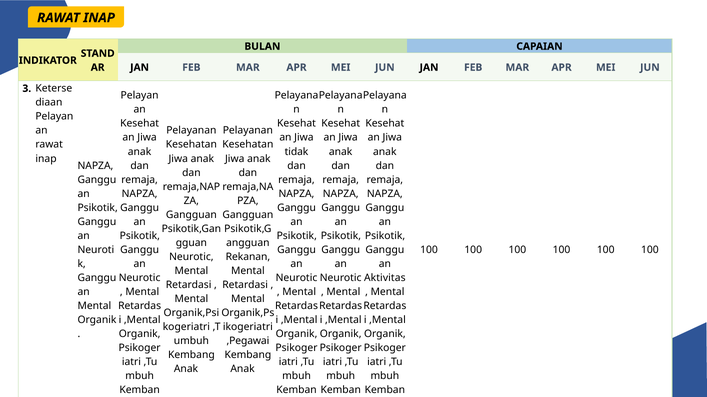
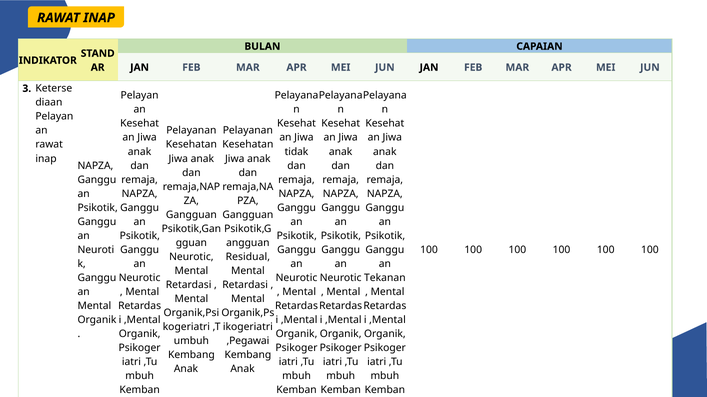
Rekanan: Rekanan -> Residual
Aktivitas: Aktivitas -> Tekanan
